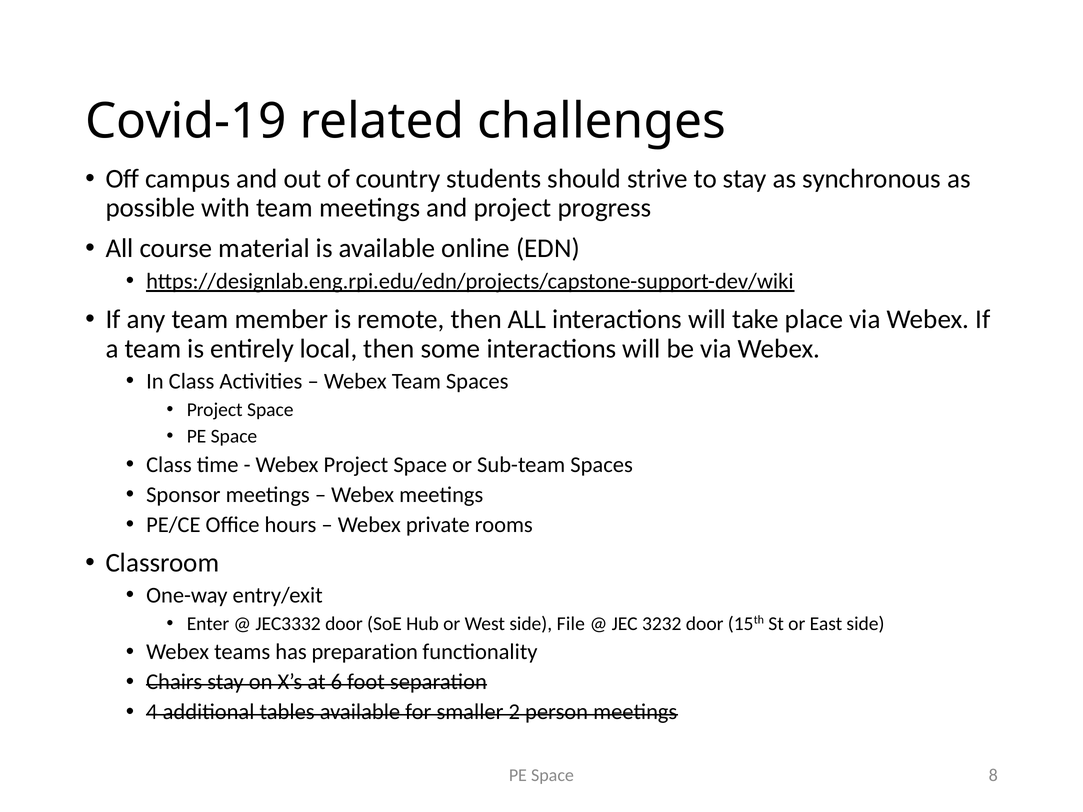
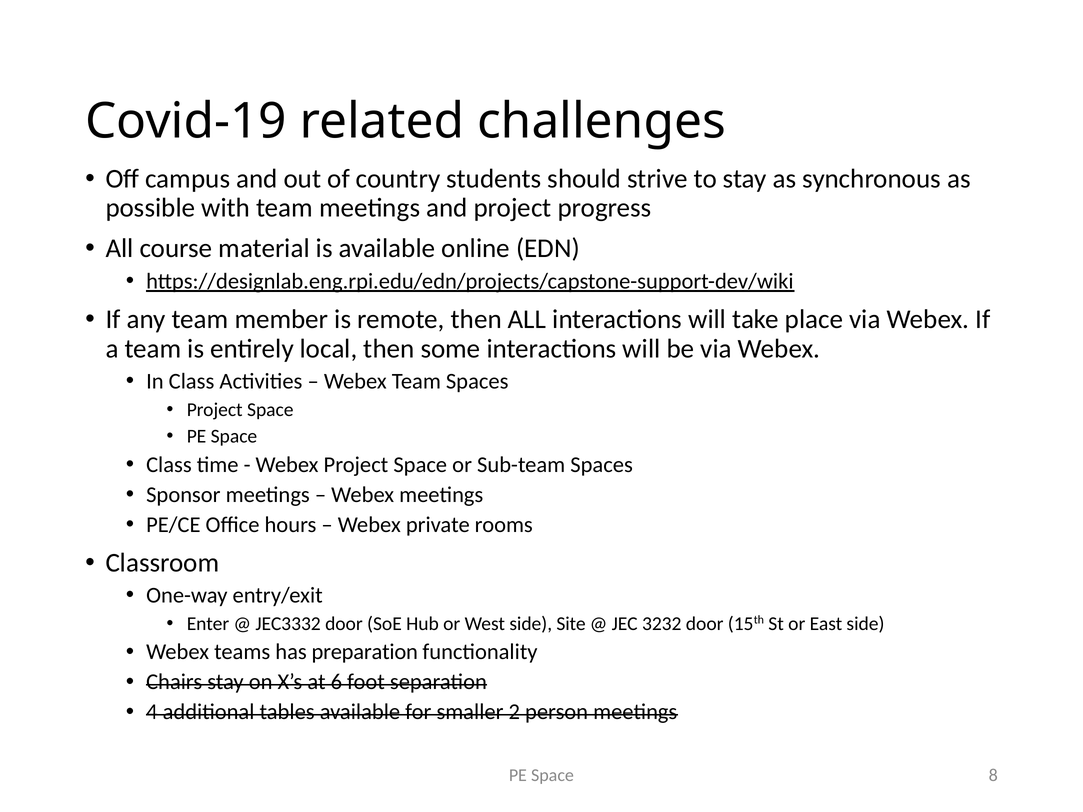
File: File -> Site
